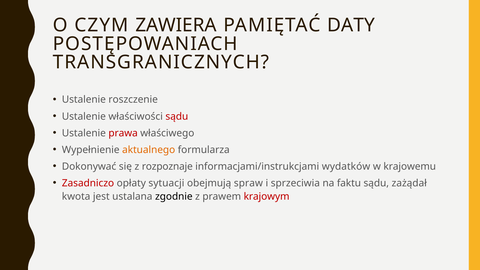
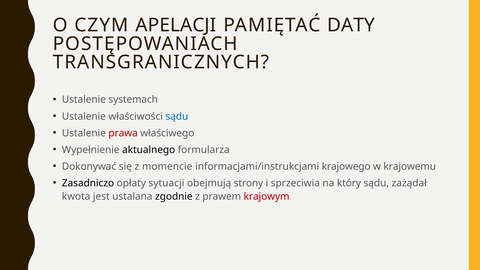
ZAWIERA: ZAWIERA -> APELACJI
roszczenie: roszczenie -> systemach
sądu at (177, 116) colour: red -> blue
aktualnego colour: orange -> black
rozpoznaje: rozpoznaje -> momencie
wydatków: wydatków -> krajowego
Zasadniczo colour: red -> black
spraw: spraw -> strony
faktu: faktu -> który
